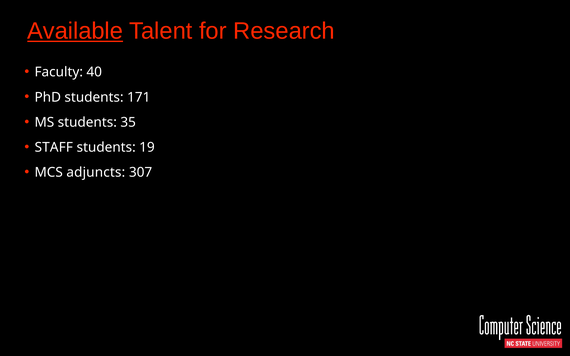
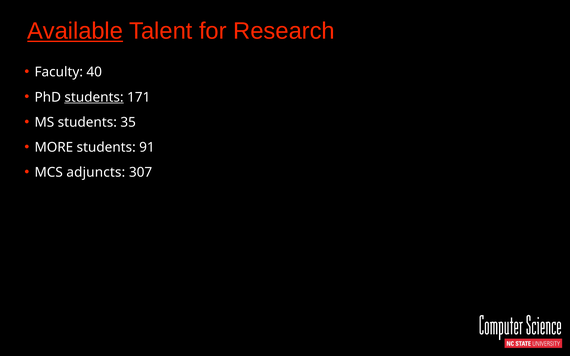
students at (94, 97) underline: none -> present
STAFF: STAFF -> MORE
19: 19 -> 91
